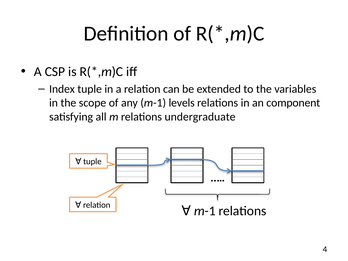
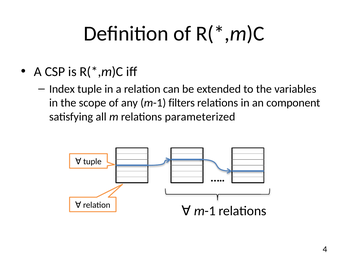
levels: levels -> filters
undergraduate: undergraduate -> parameterized
